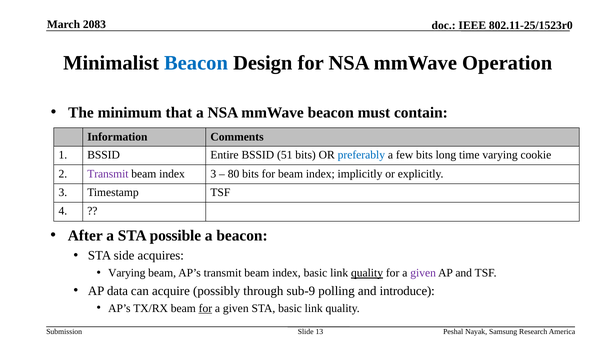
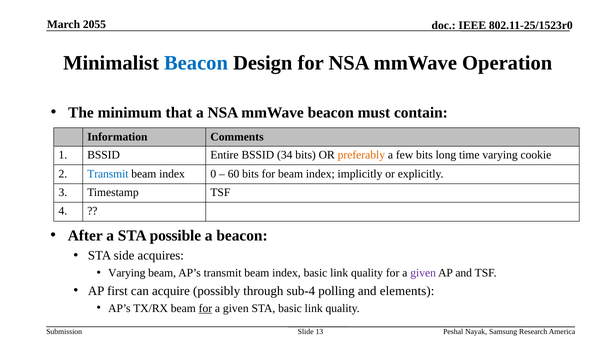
2083: 2083 -> 2055
51: 51 -> 34
preferably colour: blue -> orange
Transmit at (108, 174) colour: purple -> blue
index 3: 3 -> 0
80: 80 -> 60
quality at (367, 273) underline: present -> none
data: data -> first
sub-9: sub-9 -> sub-4
introduce: introduce -> elements
